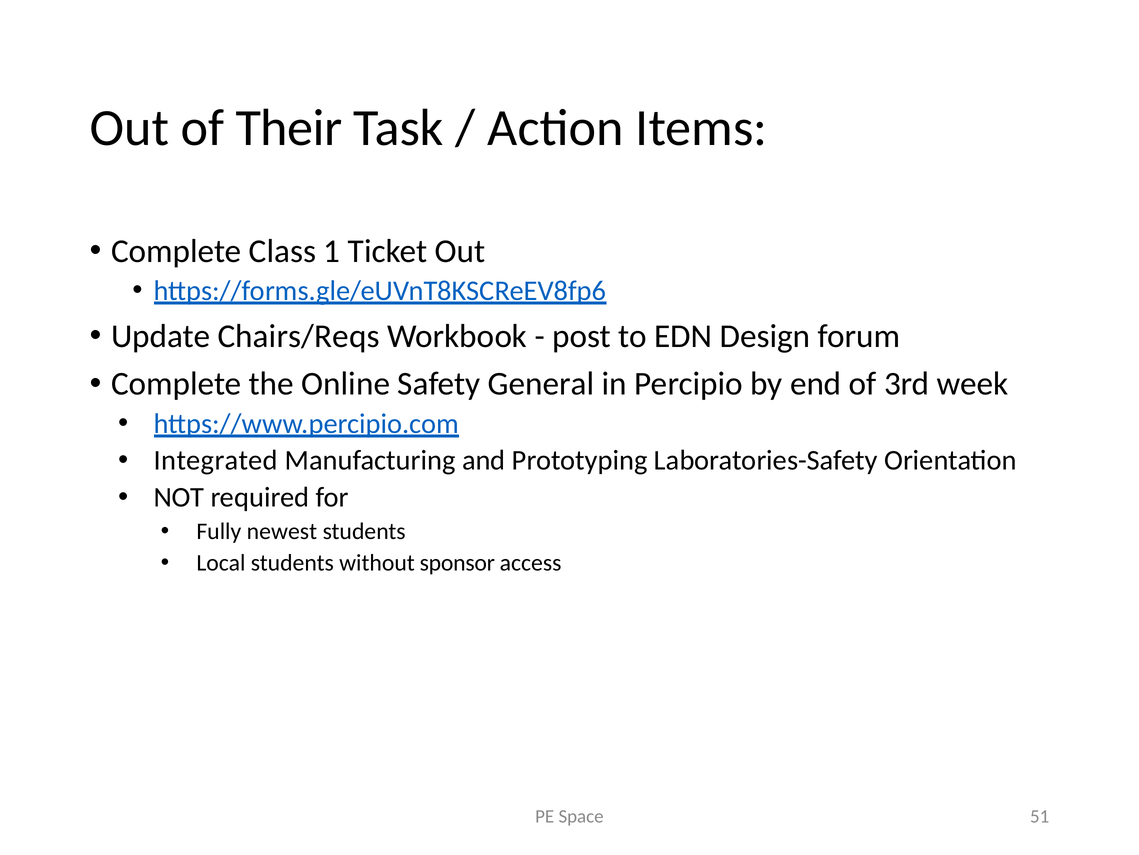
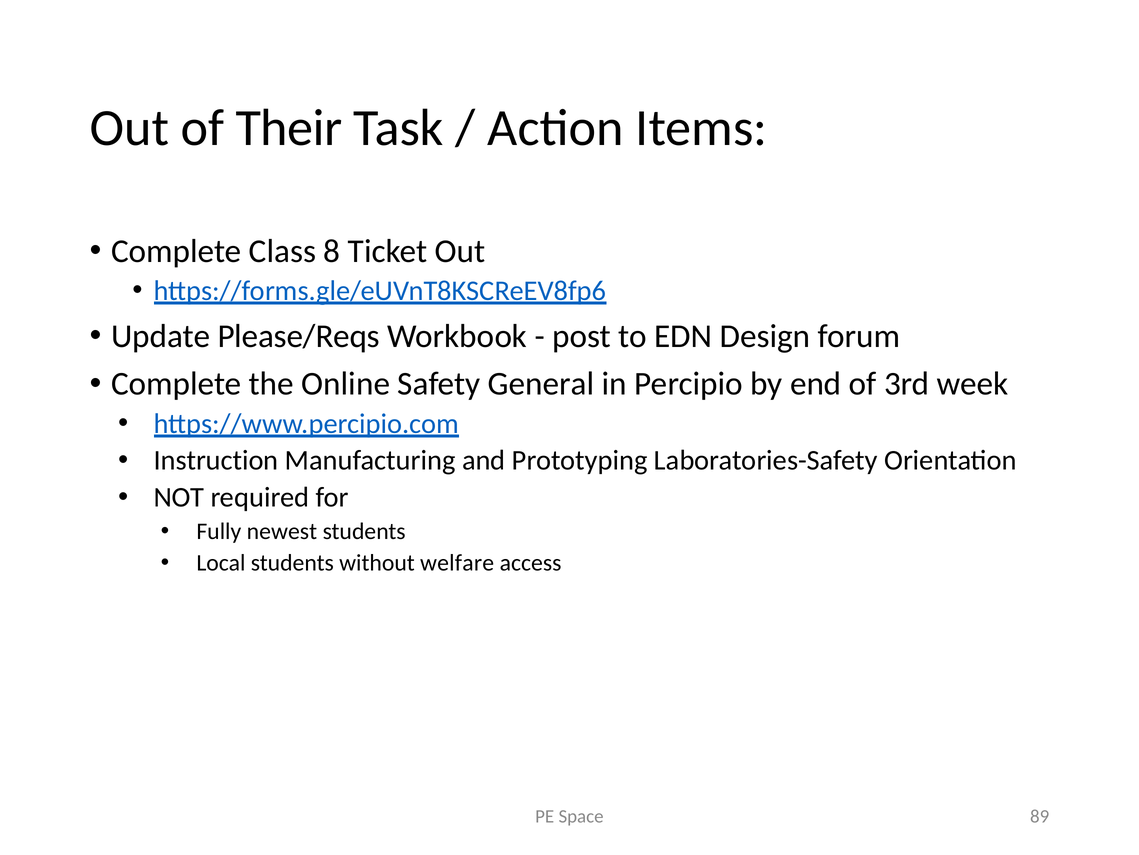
1: 1 -> 8
Chairs/Reqs: Chairs/Reqs -> Please/Reqs
Integrated: Integrated -> Instruction
sponsor: sponsor -> welfare
51: 51 -> 89
